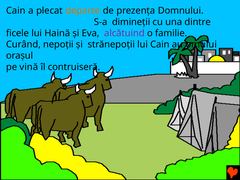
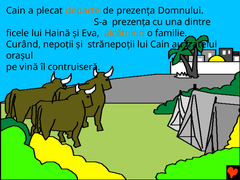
S-a dimineţii: dimineţii -> prezenţa
alcătuind colour: purple -> orange
omului: omului -> fratelui
